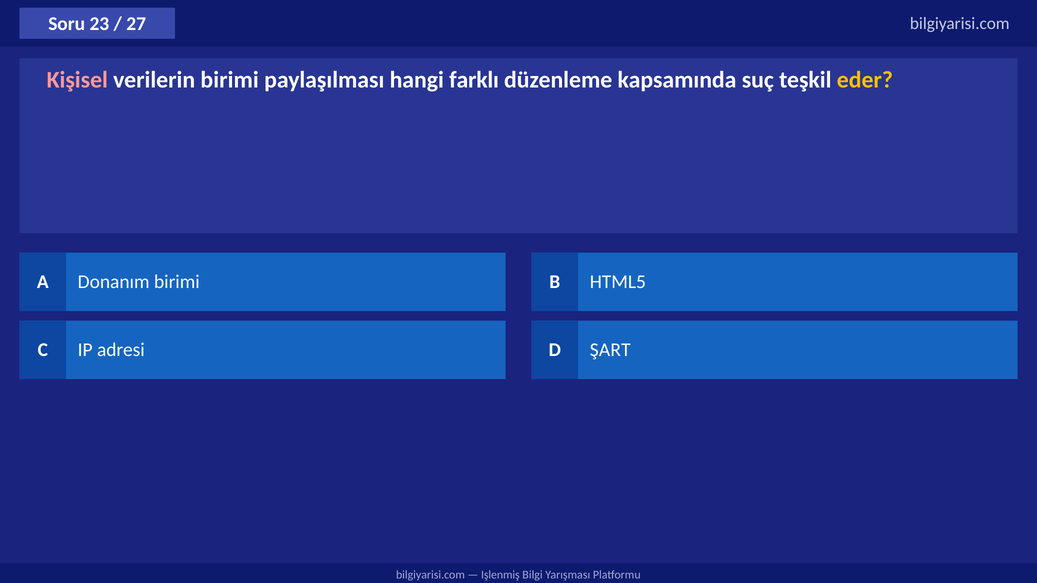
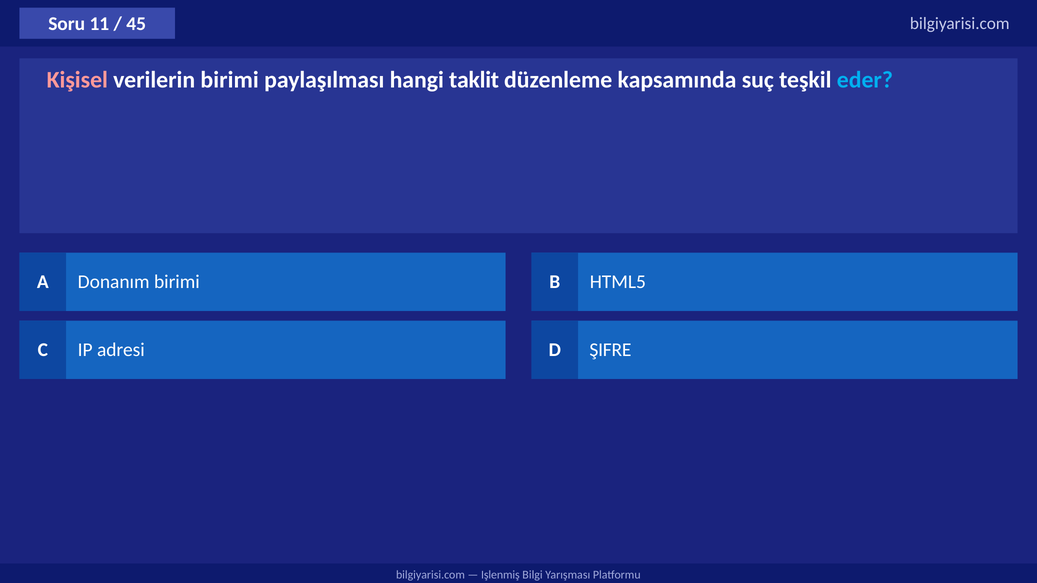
23: 23 -> 11
27: 27 -> 45
farklı: farklı -> taklit
eder colour: yellow -> light blue
ŞART: ŞART -> ŞIFRE
